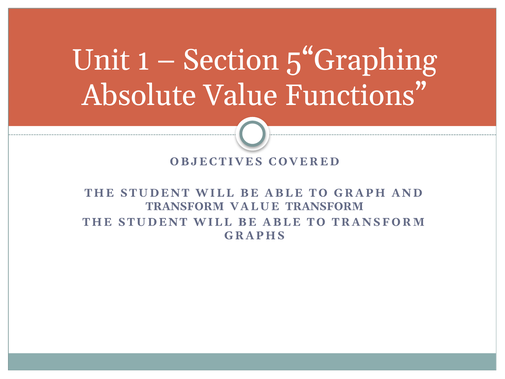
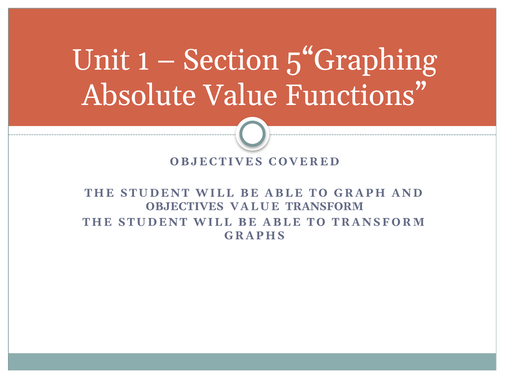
TRANSFORM at (185, 206): TRANSFORM -> OBJECTIVES
